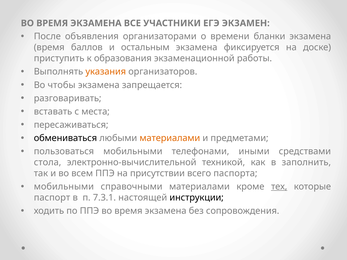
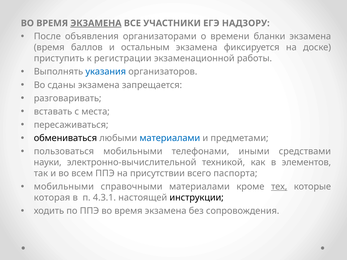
ЭКЗАМЕНА at (96, 23) underline: none -> present
ЭКЗАМЕН: ЭКЗАМЕН -> НАДЗОРУ
образования: образования -> регистрации
указания colour: orange -> blue
чтобы: чтобы -> сданы
материалами at (170, 138) colour: orange -> blue
стола: стола -> науки
заполнить: заполнить -> элементов
паспорт: паспорт -> которая
7.3.1: 7.3.1 -> 4.3.1
